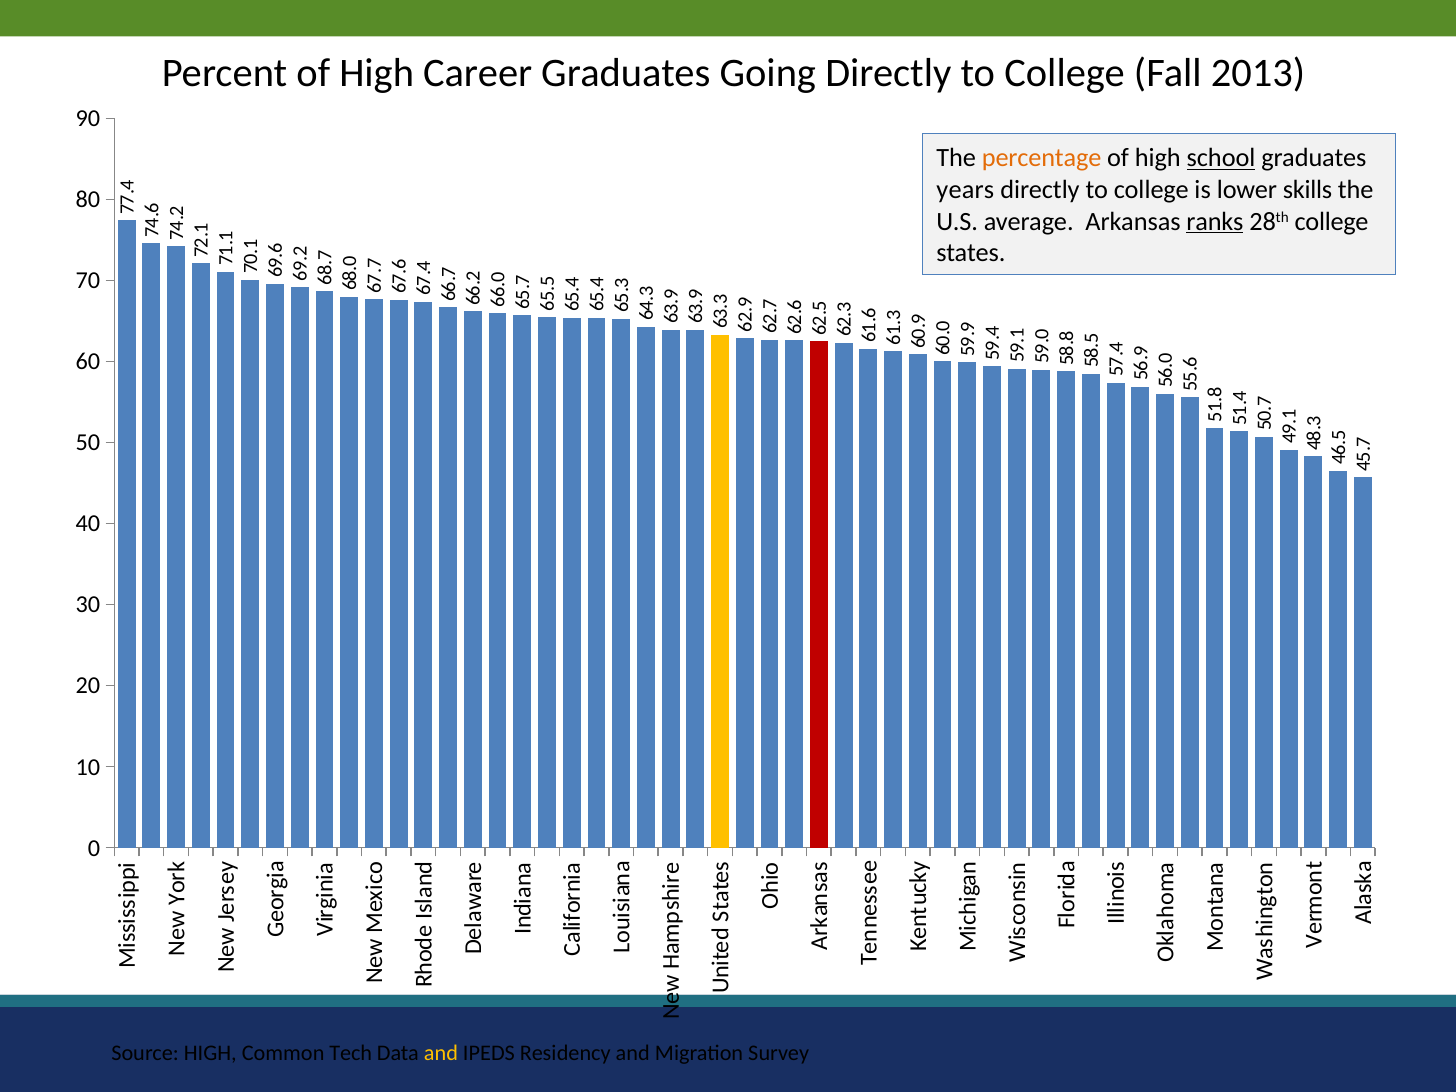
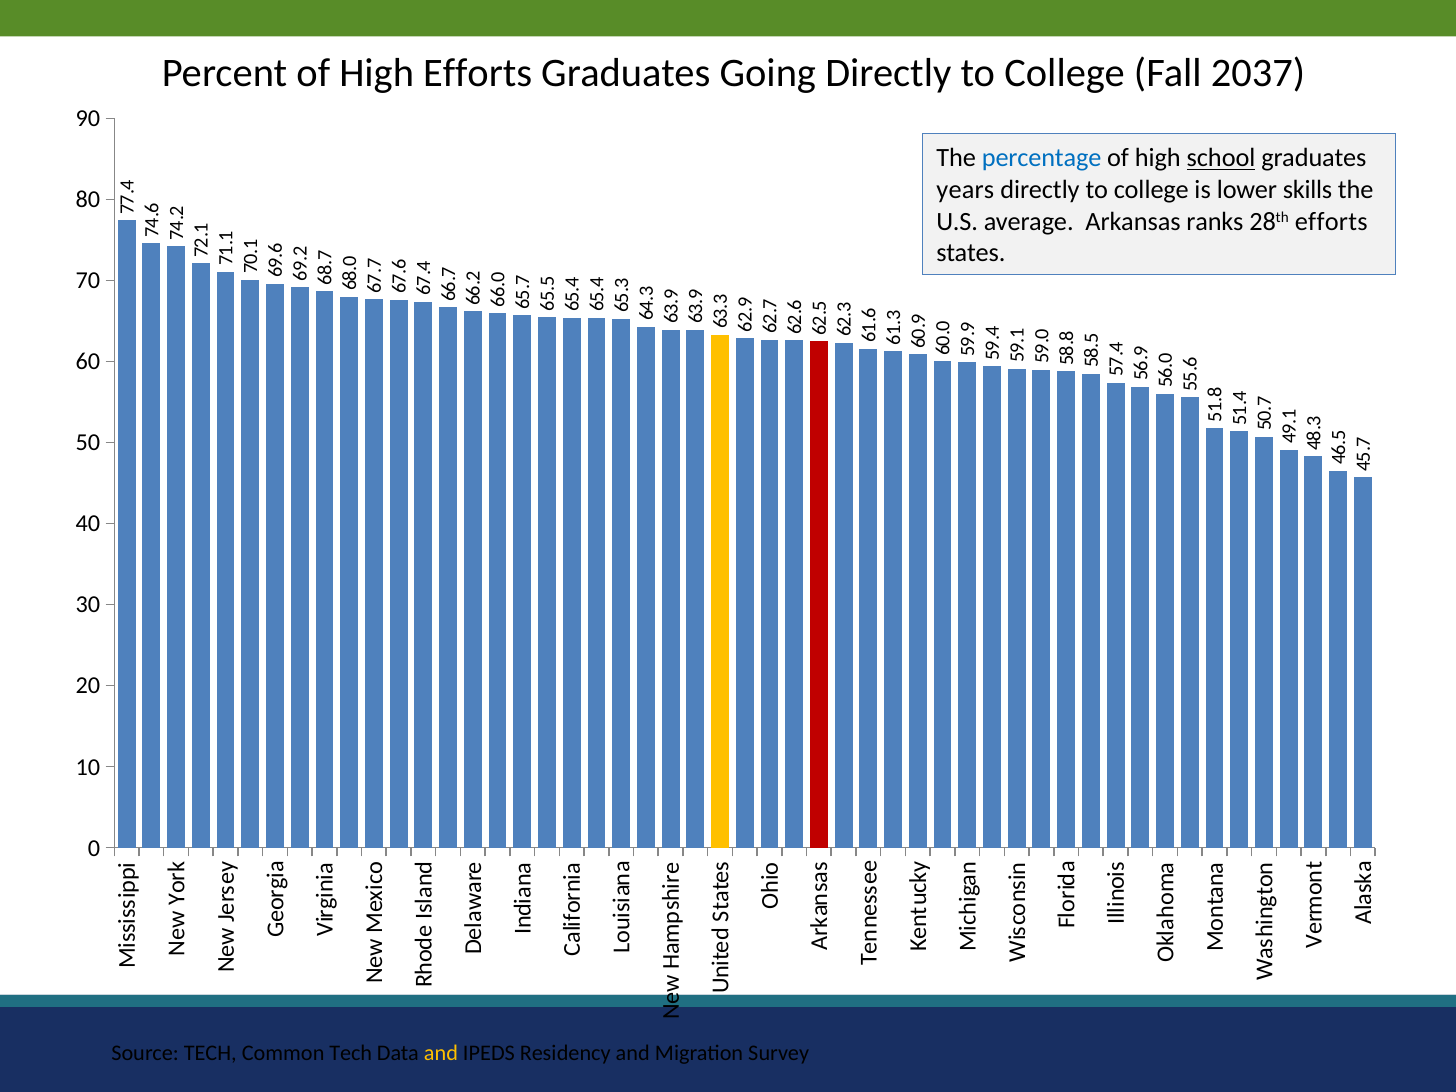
High Career: Career -> Efforts
2013: 2013 -> 2037
percentage colour: orange -> blue
ranks underline: present -> none
28th college: college -> efforts
HIGH at (210, 1053): HIGH -> TECH
